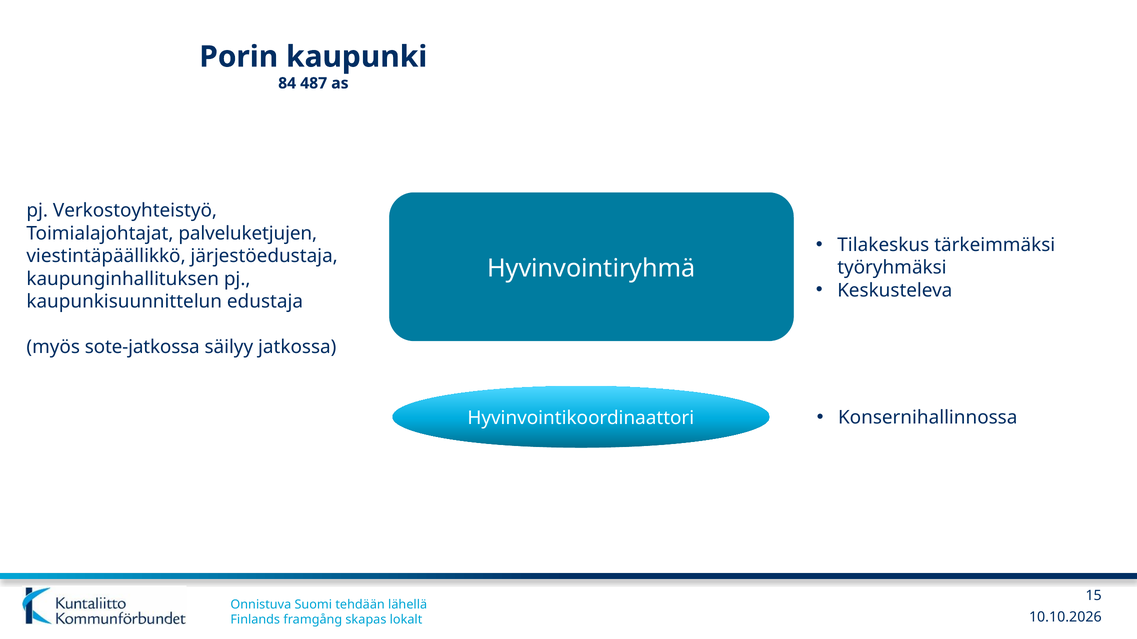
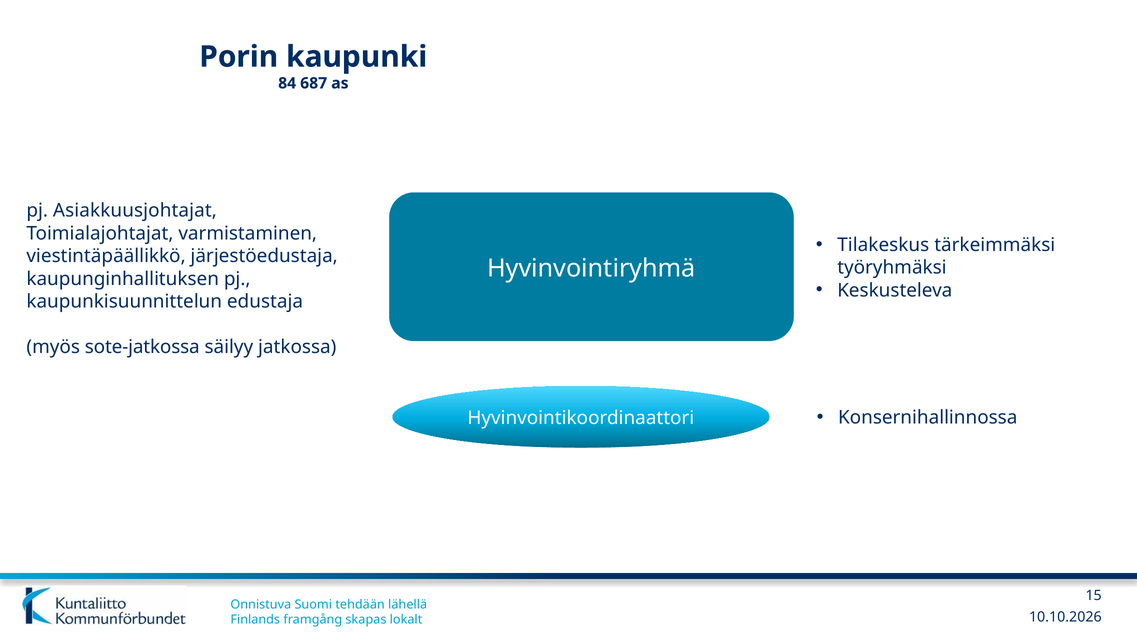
487: 487 -> 687
Verkostoyhteistyö: Verkostoyhteistyö -> Asiakkuusjohtajat
palveluketjujen: palveluketjujen -> varmistaminen
